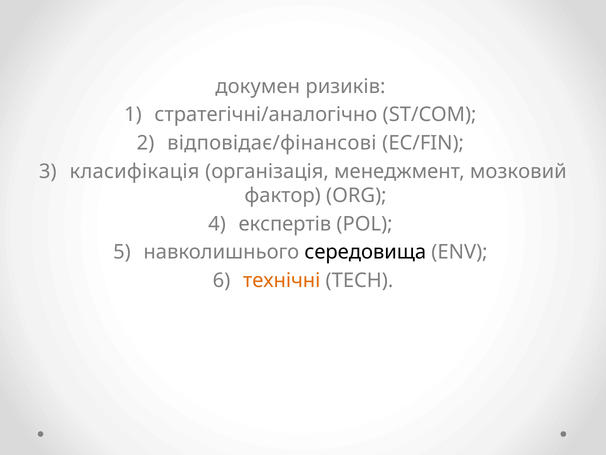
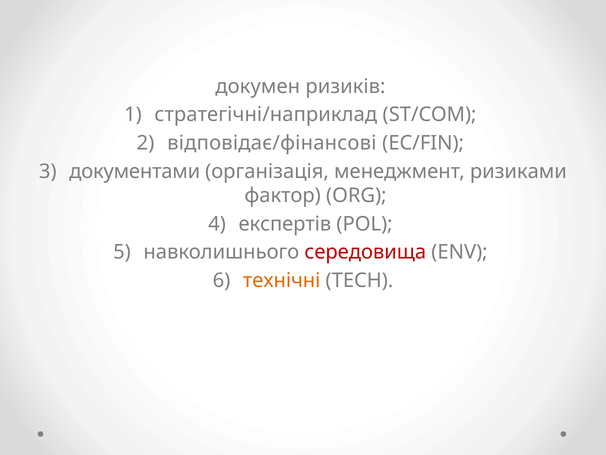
стратегічні/аналогічно: стратегічні/аналогічно -> стратегічні/наприклад
класифікація: класифікація -> документами
мозковий: мозковий -> ризиками
середовища colour: black -> red
